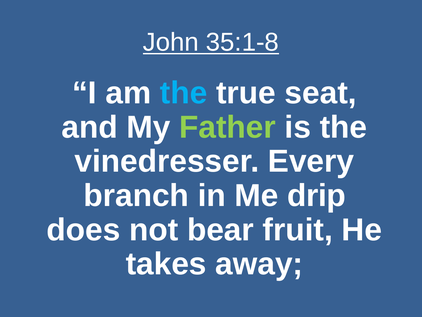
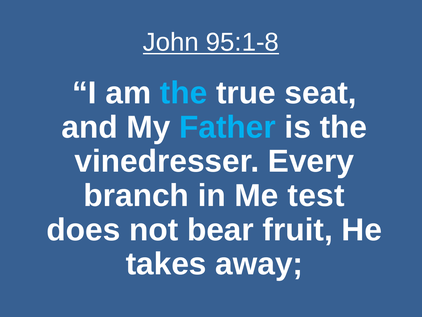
35:1-8: 35:1-8 -> 95:1-8
Father colour: light green -> light blue
drip: drip -> test
